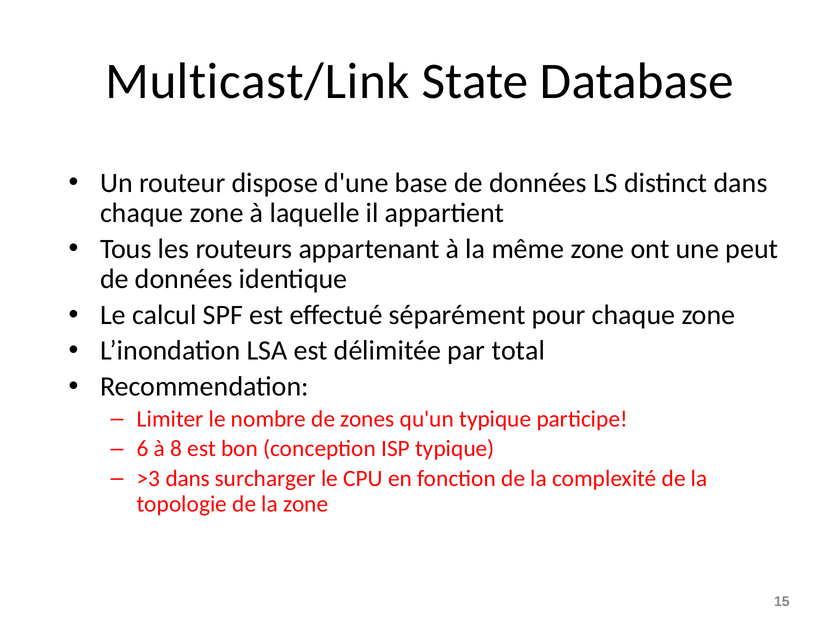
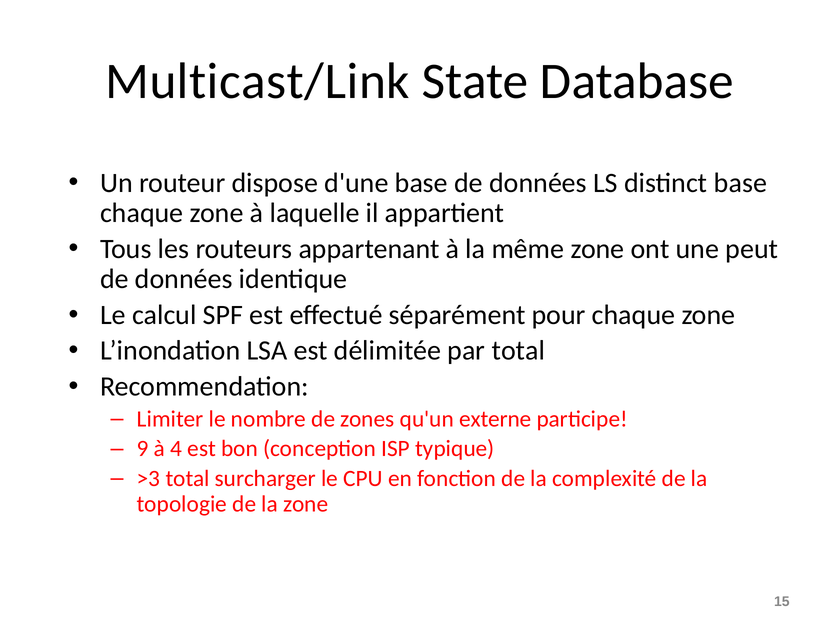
distinct dans: dans -> base
qu'un typique: typique -> externe
6: 6 -> 9
8: 8 -> 4
>3 dans: dans -> total
